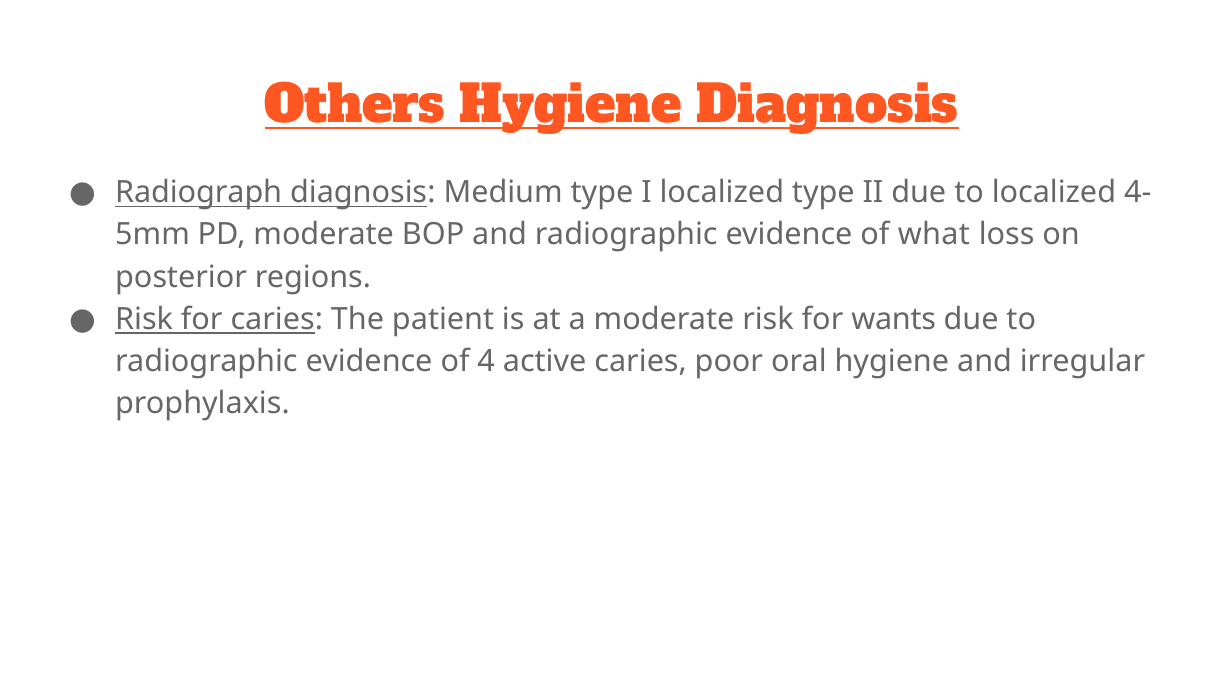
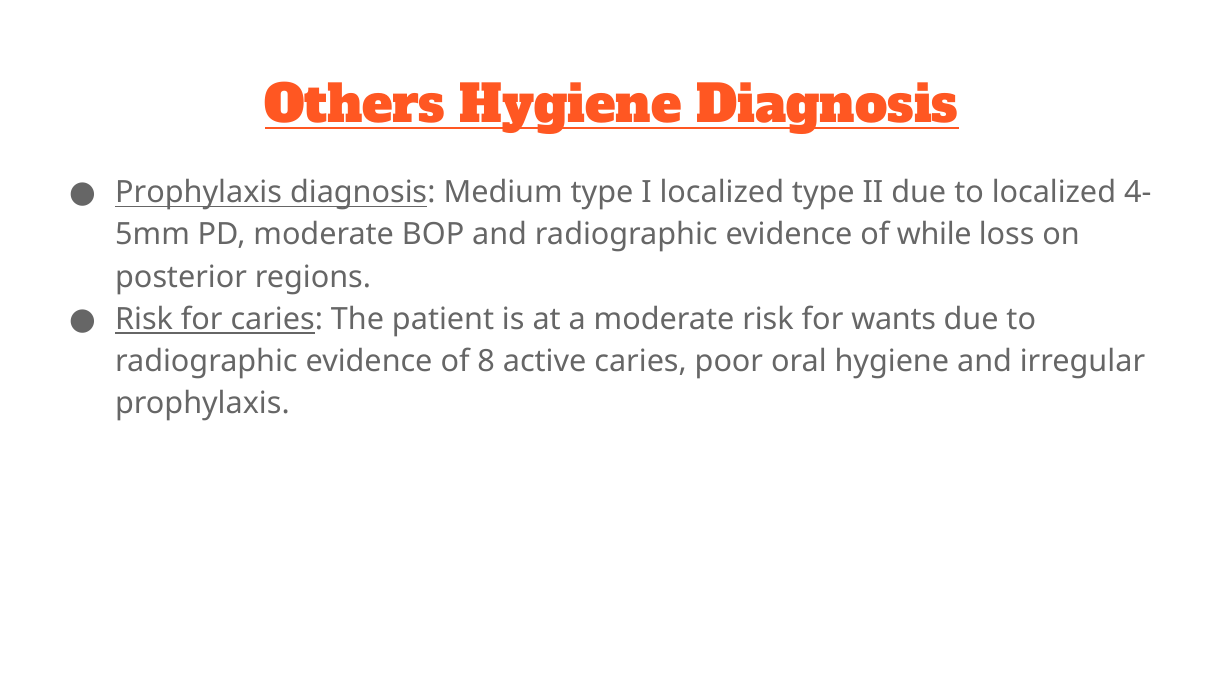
Radiograph at (199, 192): Radiograph -> Prophylaxis
what: what -> while
4: 4 -> 8
